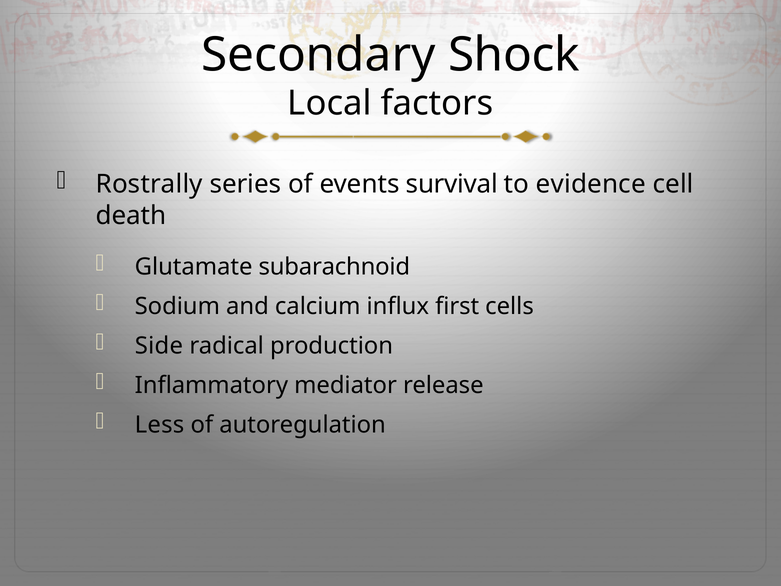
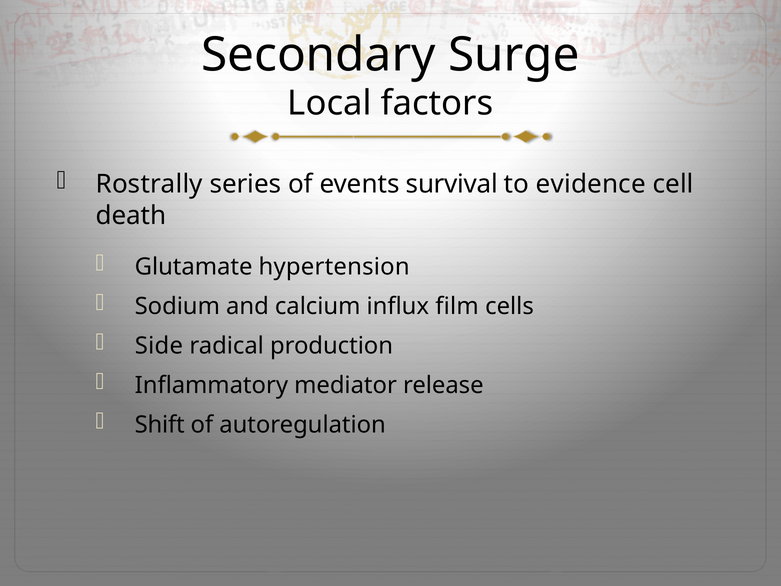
Shock: Shock -> Surge
subarachnoid: subarachnoid -> hypertension
first: first -> film
Less: Less -> Shift
